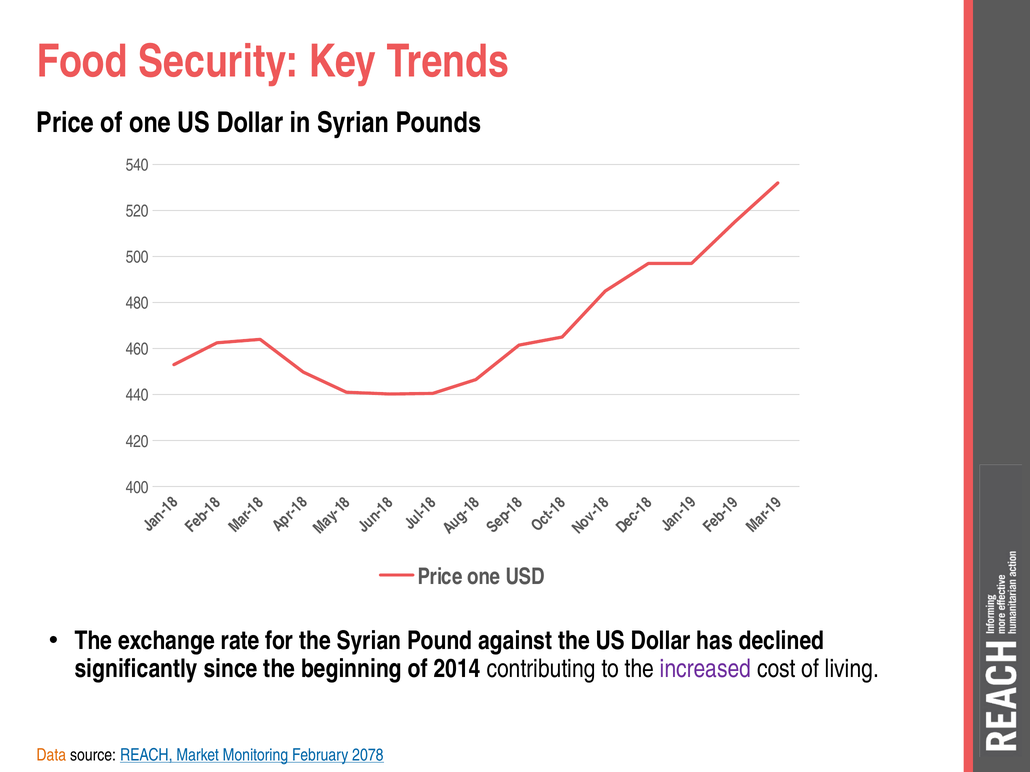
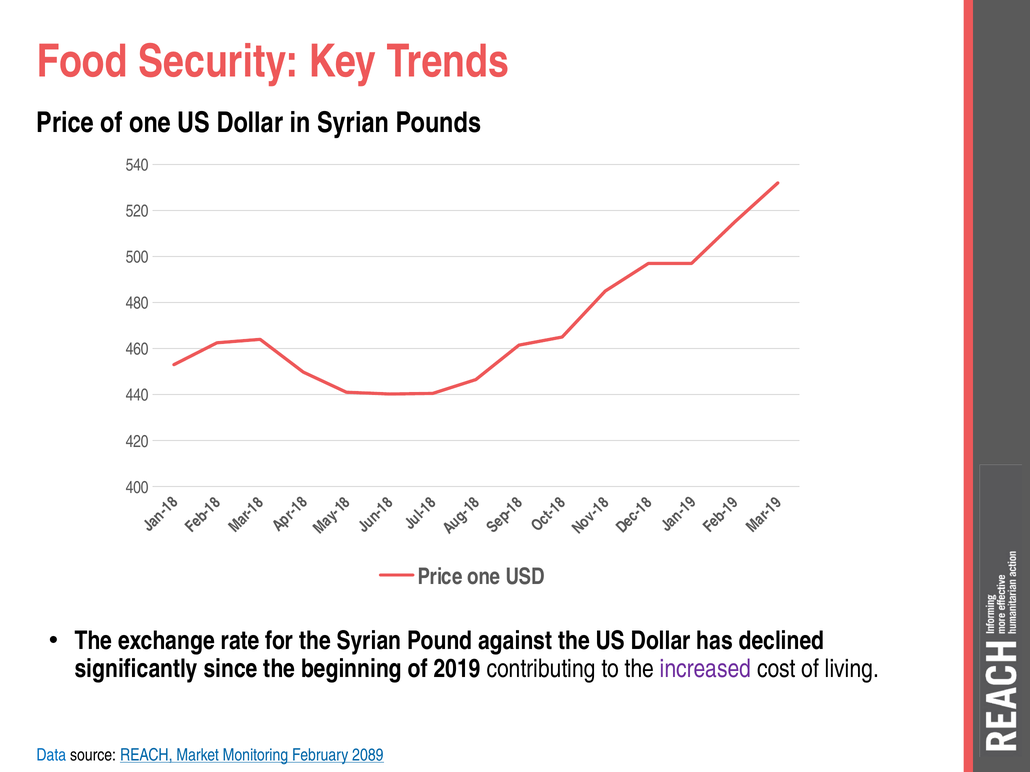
2014: 2014 -> 2019
Data colour: orange -> blue
2078: 2078 -> 2089
